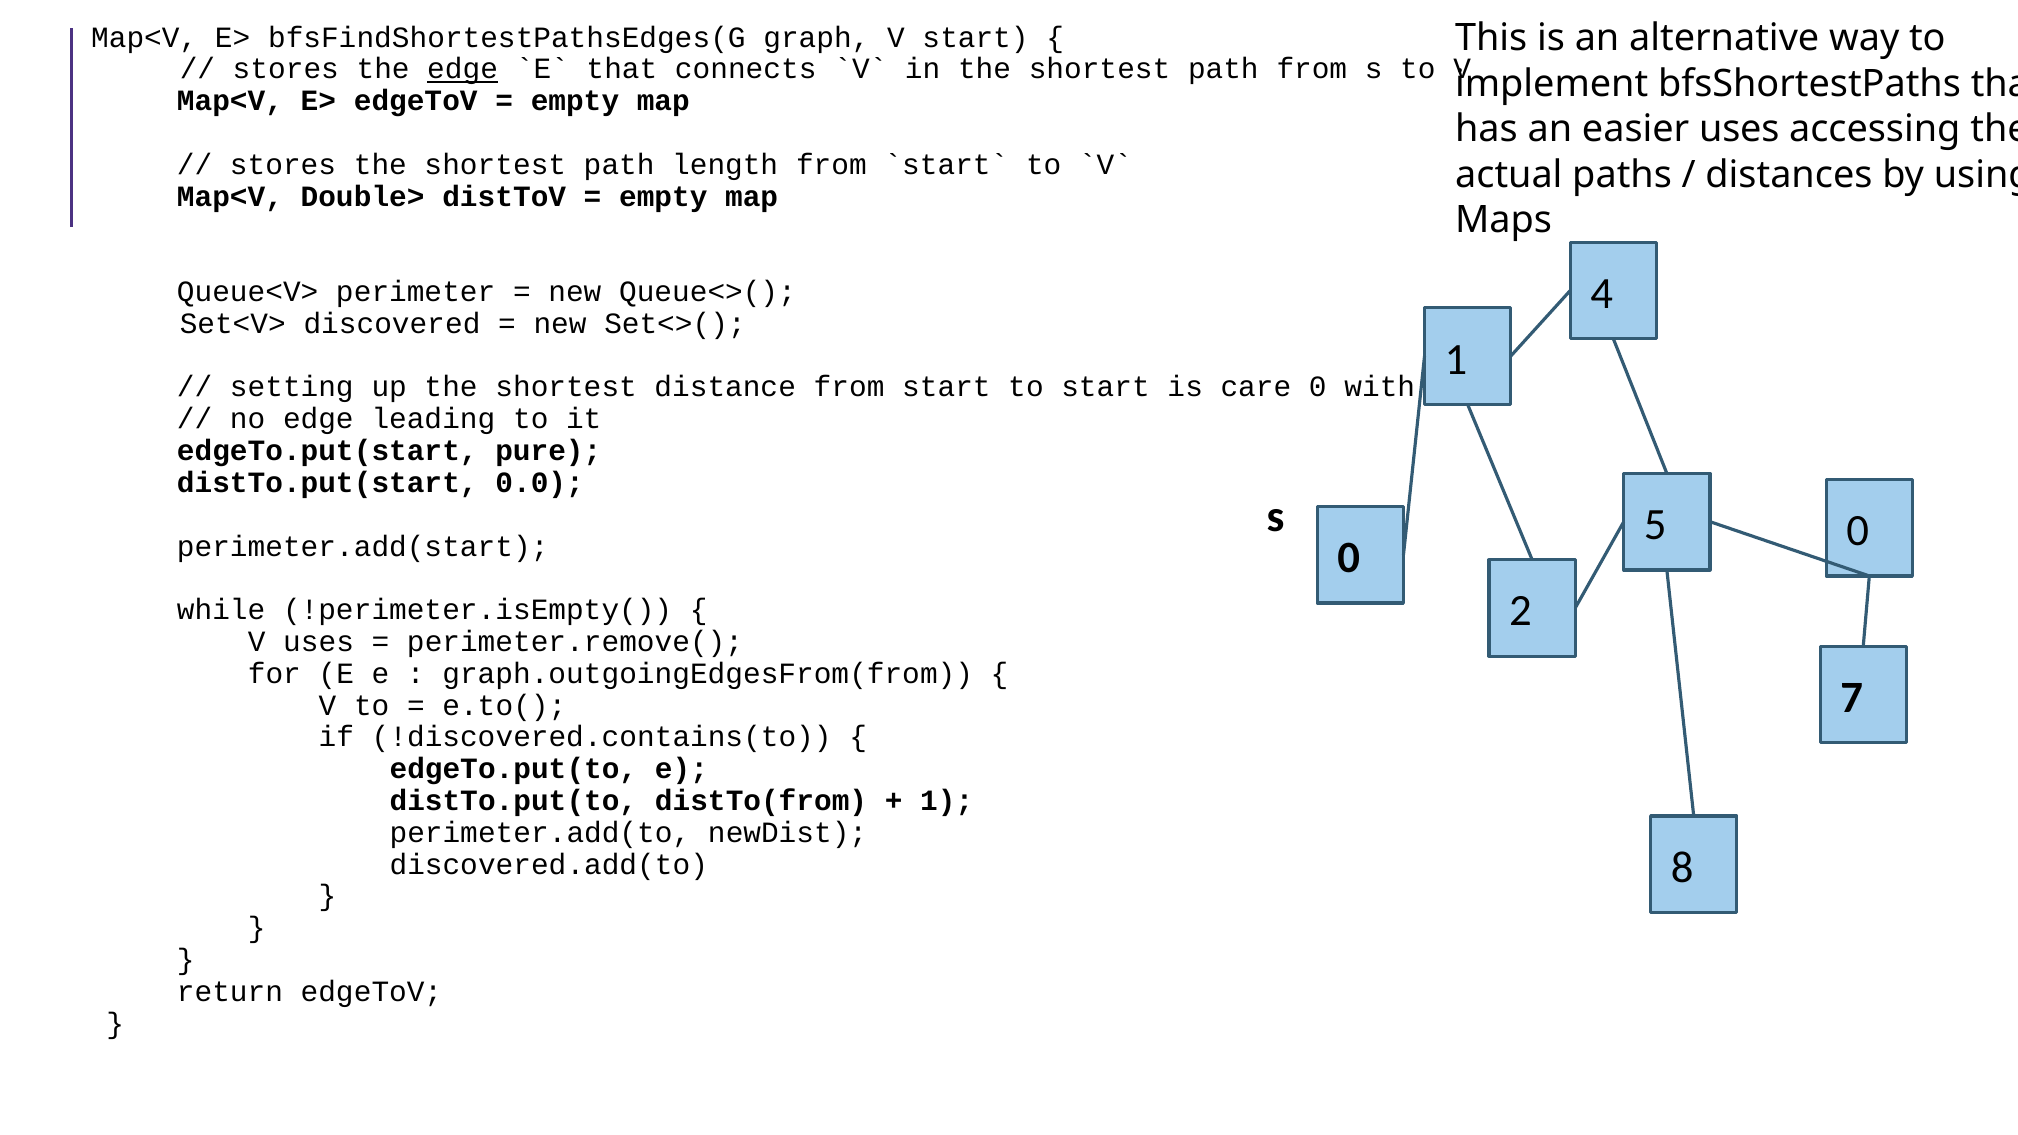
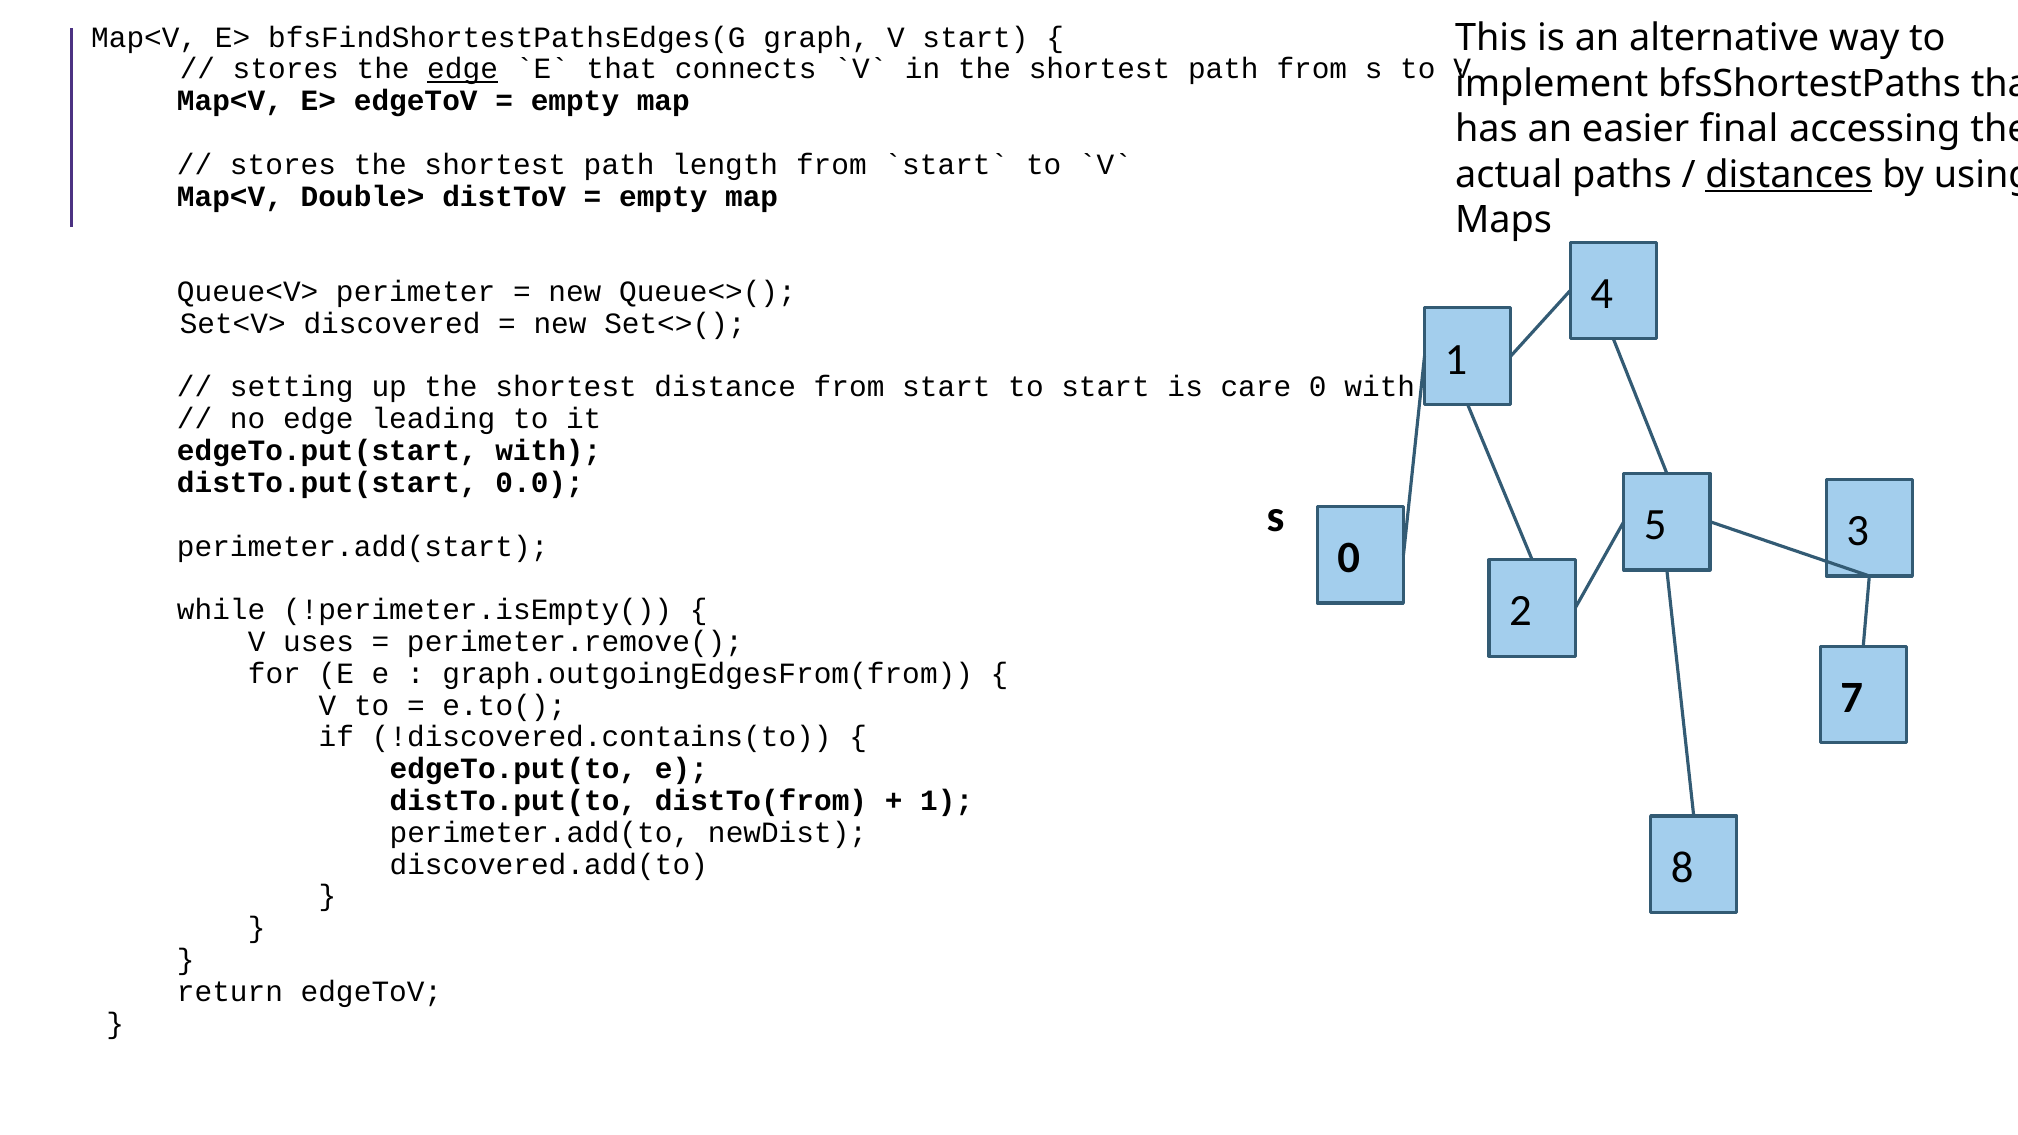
easier uses: uses -> final
distances underline: none -> present
edgeTo.put(start pure: pure -> with
5 0: 0 -> 3
